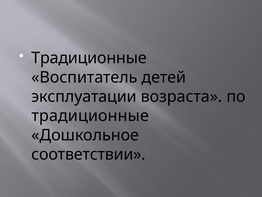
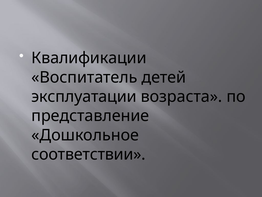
Традиционные at (89, 58): Традиционные -> Квалификации
традиционные at (90, 116): традиционные -> представление
